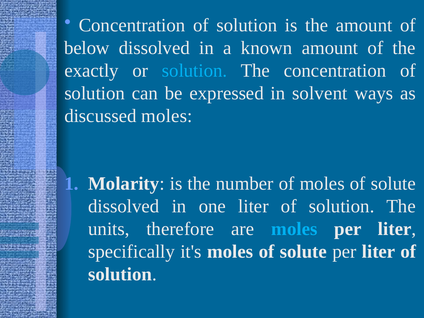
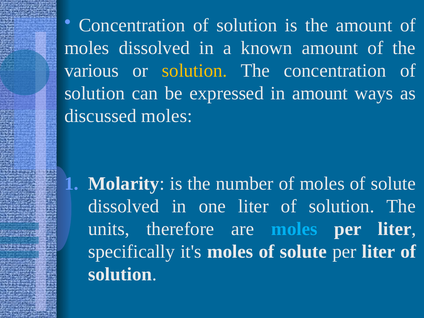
below at (87, 48): below -> moles
exactly: exactly -> various
solution at (195, 71) colour: light blue -> yellow
in solvent: solvent -> amount
